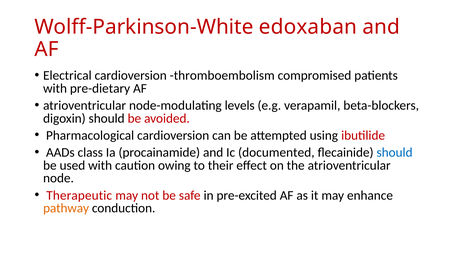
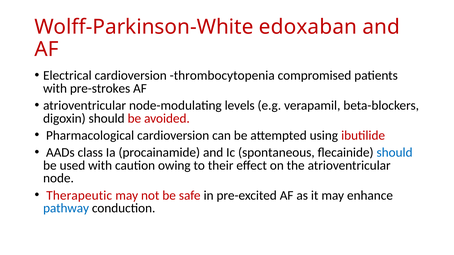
thromboembolism: thromboembolism -> thrombocytopenia
pre-dietary: pre-dietary -> pre-strokes
documented: documented -> spontaneous
pathway colour: orange -> blue
